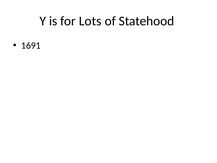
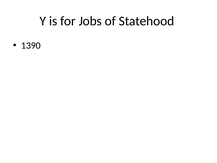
Lots: Lots -> Jobs
1691: 1691 -> 1390
